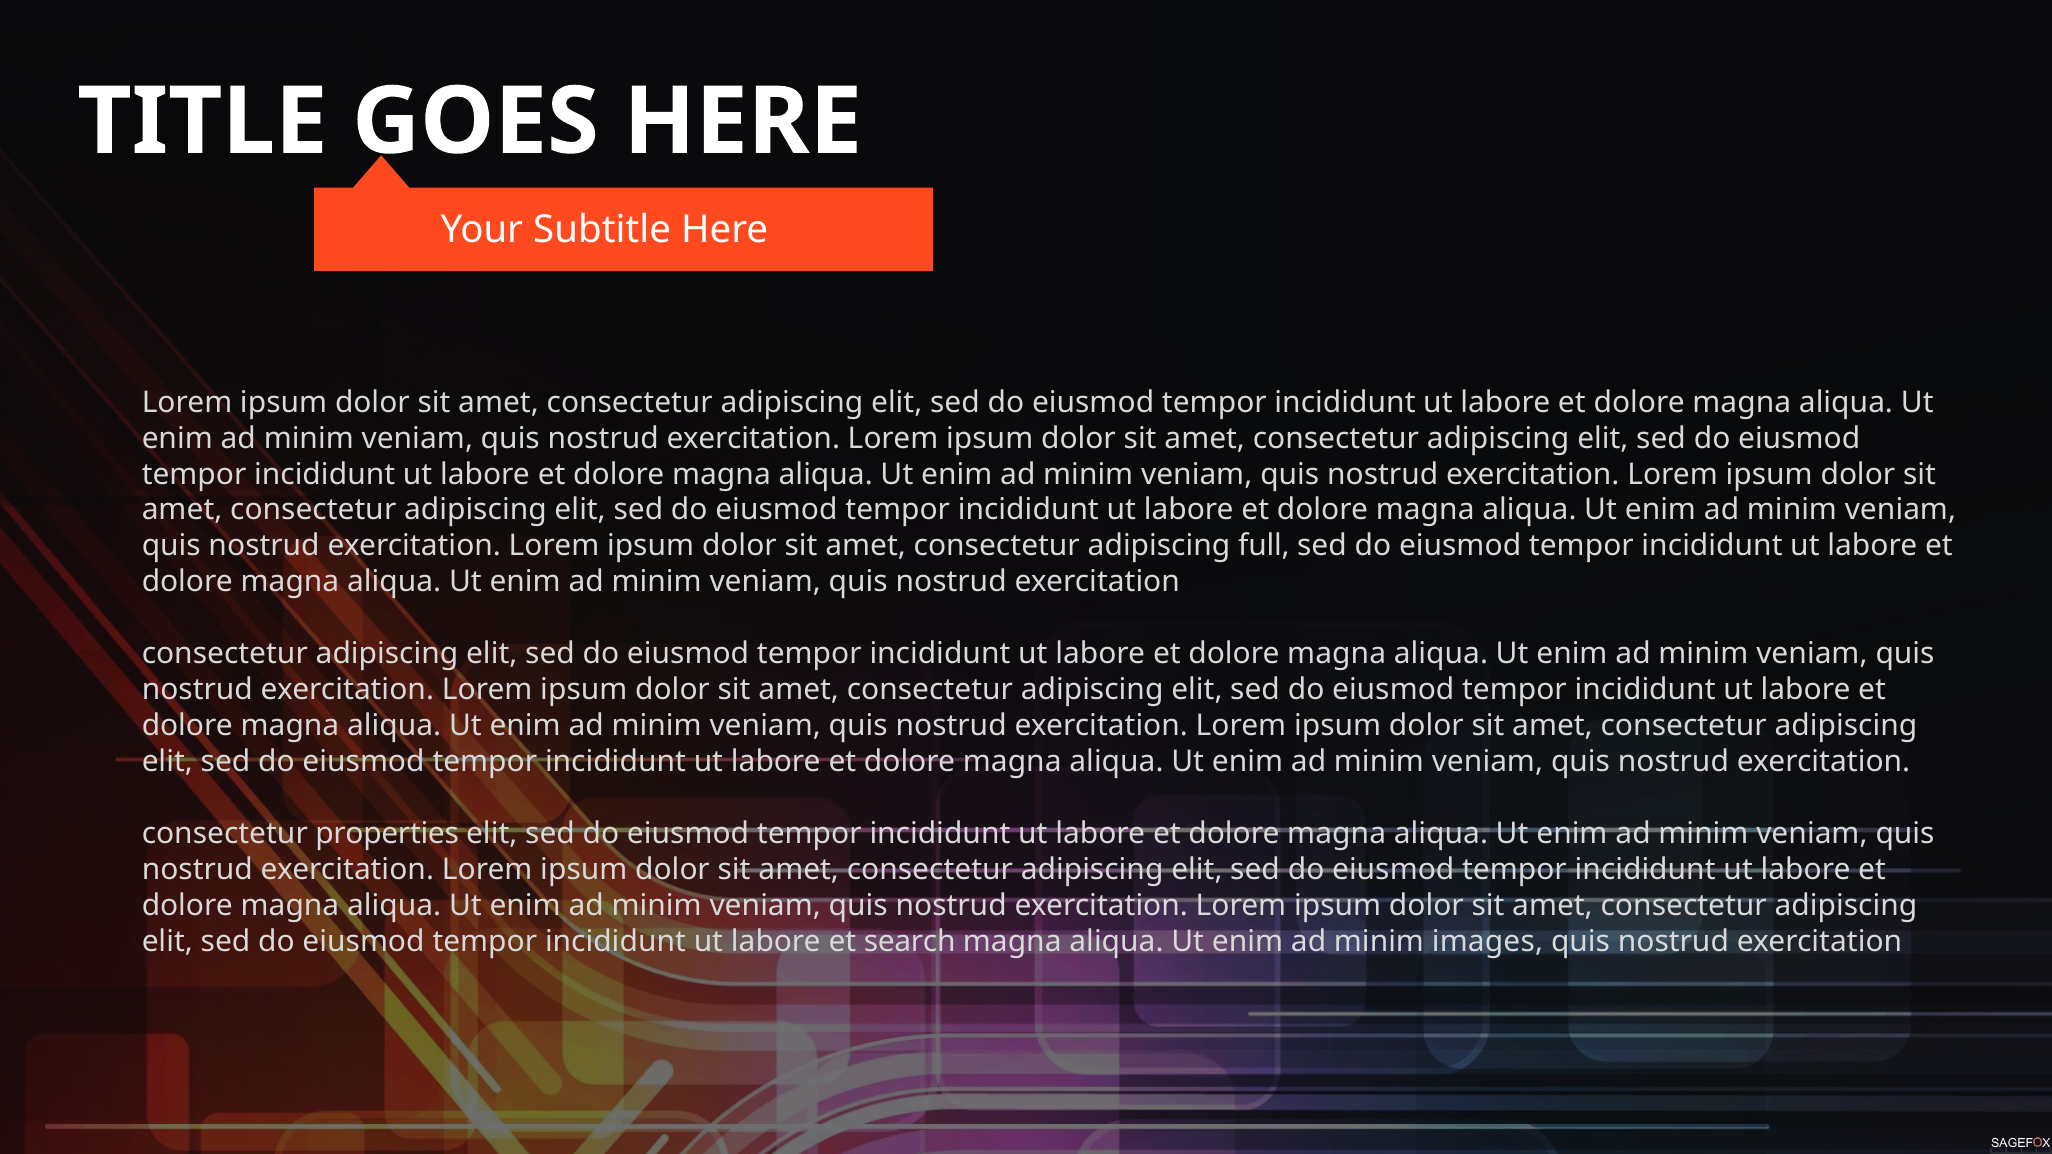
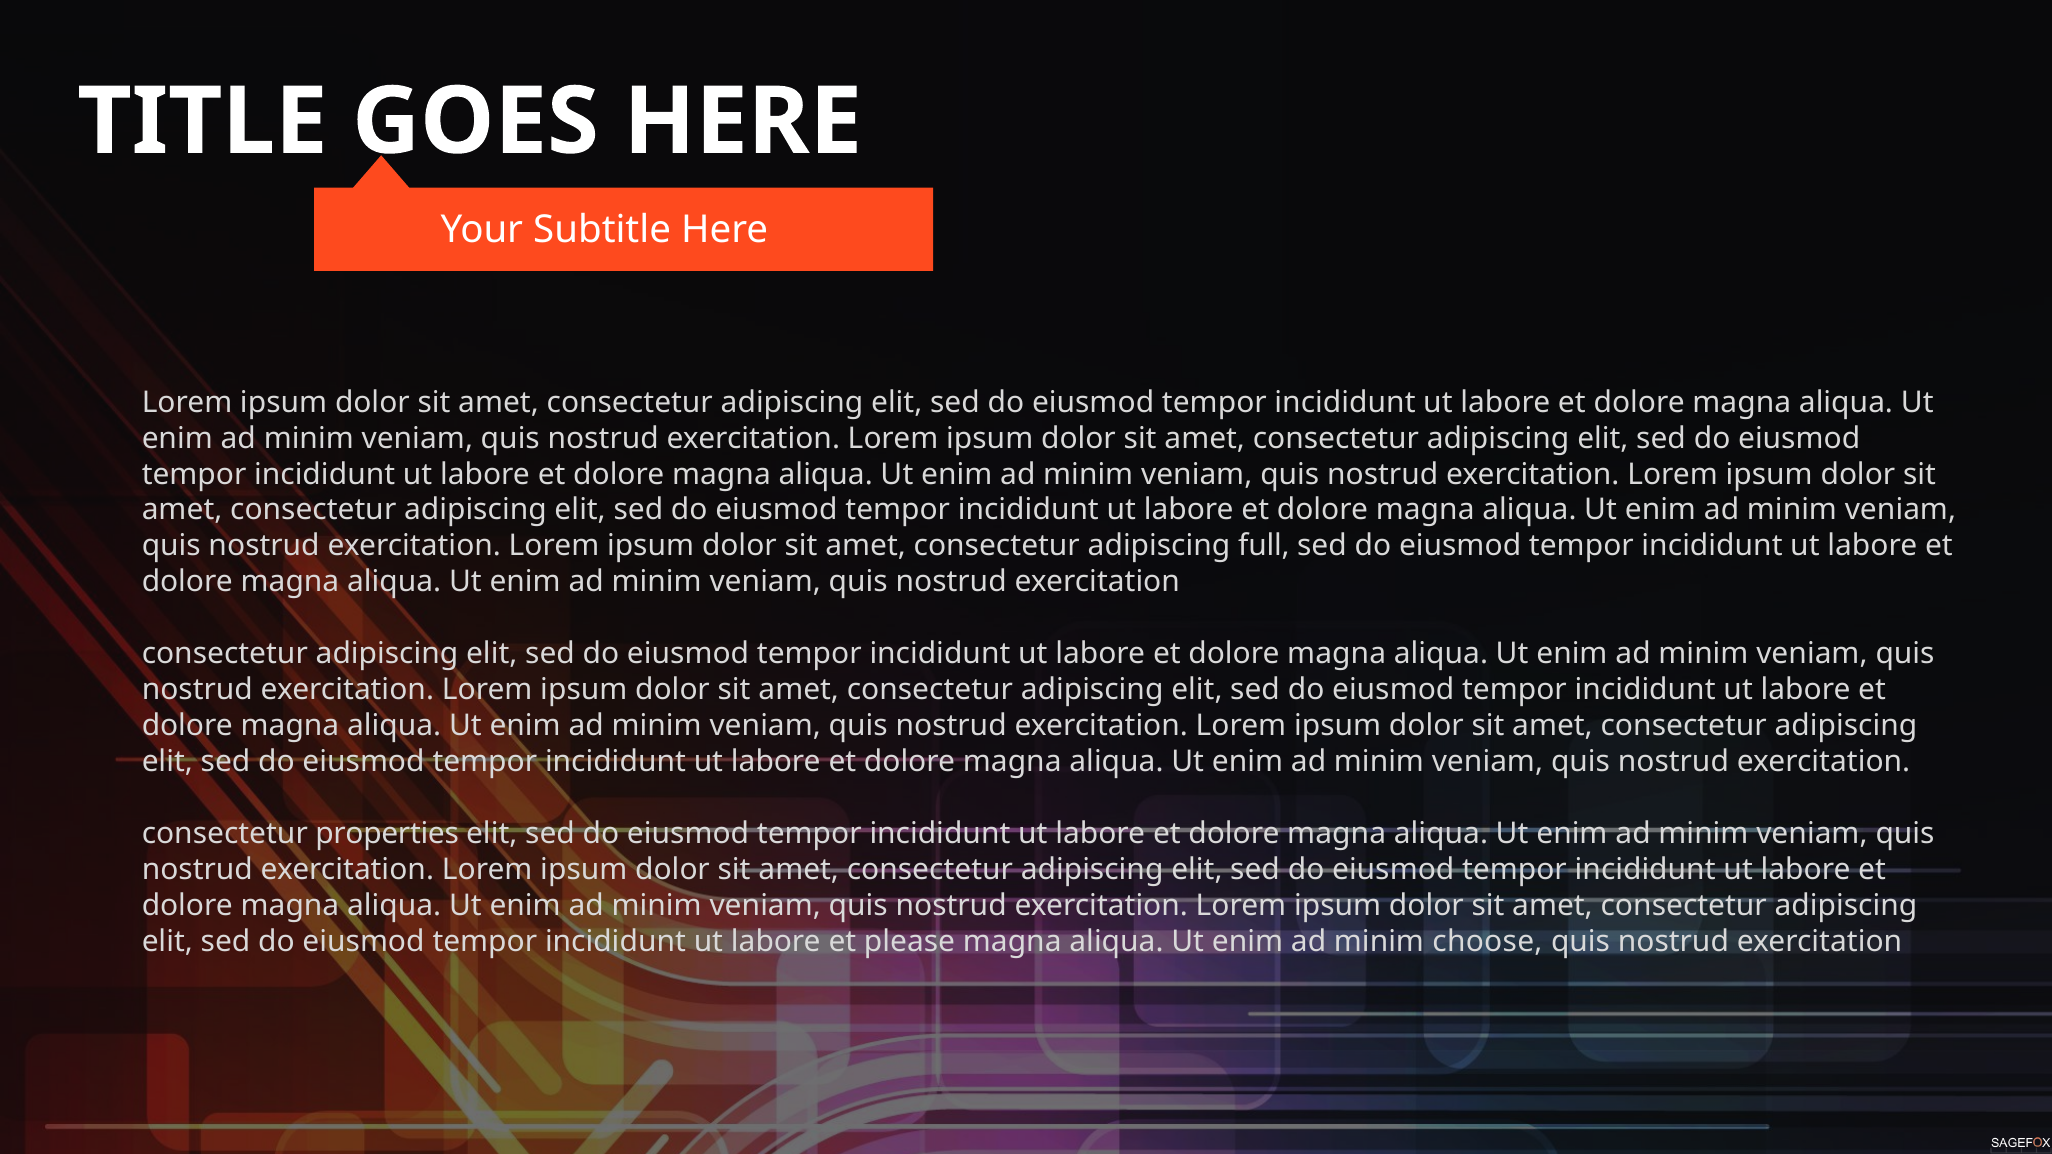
search: search -> please
images: images -> choose
